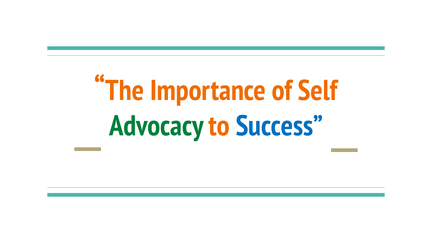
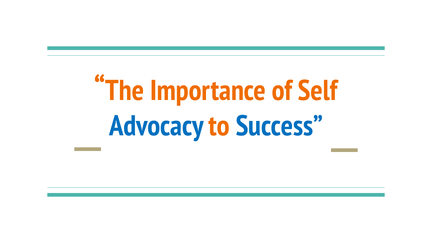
Advocacy colour: green -> blue
